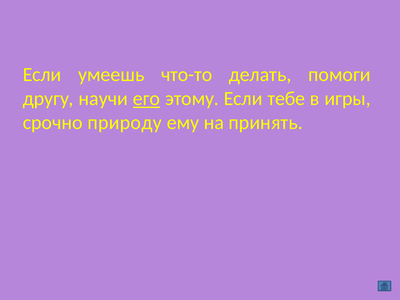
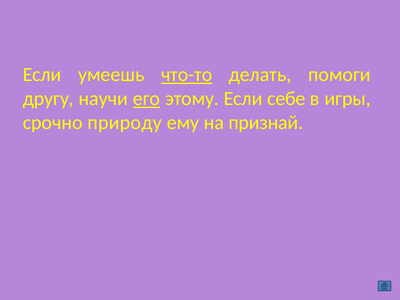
что-то underline: none -> present
тебе: тебе -> себе
принять: принять -> признай
